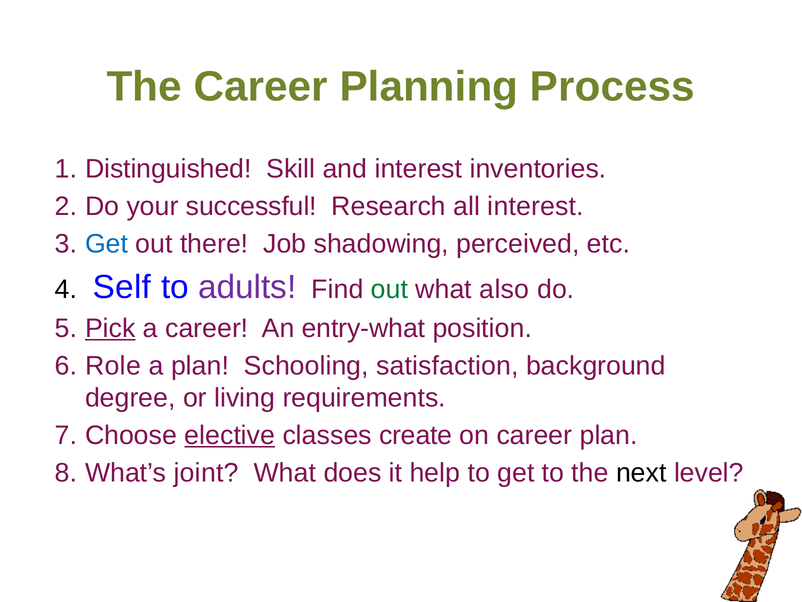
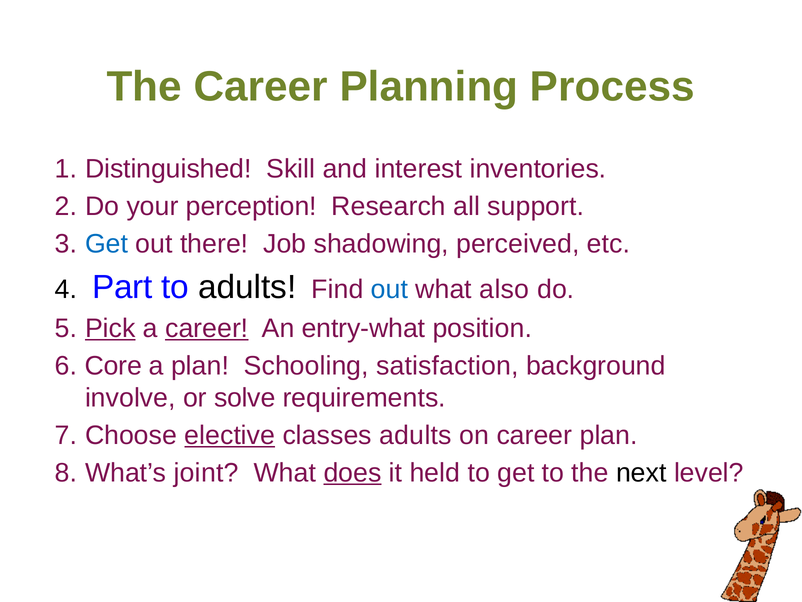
successful: successful -> perception
all interest: interest -> support
Self: Self -> Part
adults at (247, 287) colour: purple -> black
out at (389, 289) colour: green -> blue
career at (207, 328) underline: none -> present
Role: Role -> Core
degree: degree -> involve
living: living -> solve
classes create: create -> adults
does underline: none -> present
help: help -> held
